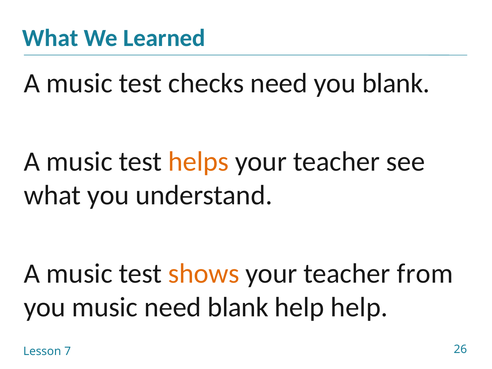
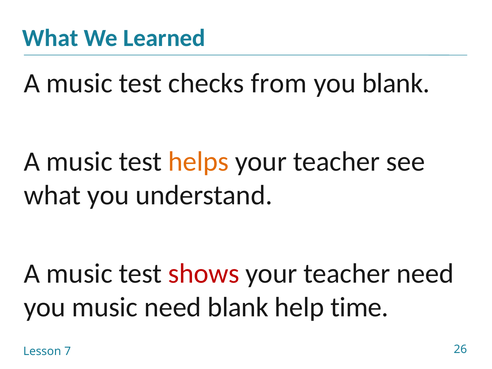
checks need: need -> from
shows colour: orange -> red
teacher from: from -> need
help help: help -> time
